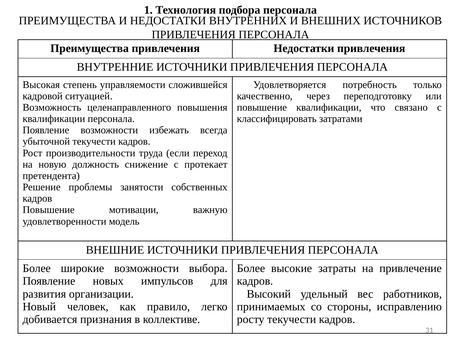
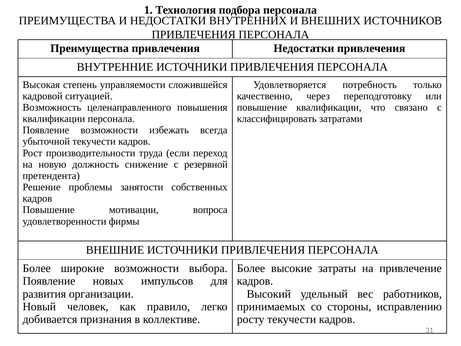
протекает: протекает -> резервной
важную: важную -> вопроса
модель: модель -> фирмы
